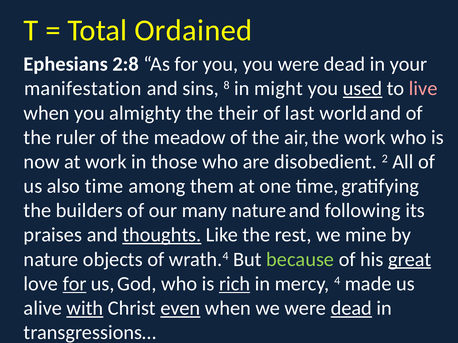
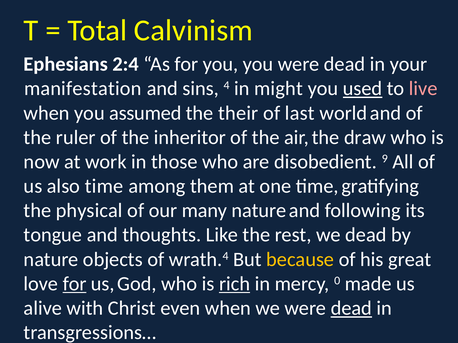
Ordained: Ordained -> Calvinism
2:8: 2:8 -> 2:4
8: 8 -> 4
almighty: almighty -> assumed
meadow: meadow -> inheritor
the work: work -> draw
2: 2 -> 9
builders: builders -> physical
praises: praises -> tongue
thoughts underline: present -> none
we mine: mine -> dead
because colour: light green -> yellow
great underline: present -> none
4: 4 -> 0
with underline: present -> none
even underline: present -> none
